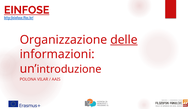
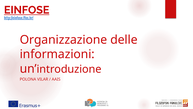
delle underline: present -> none
